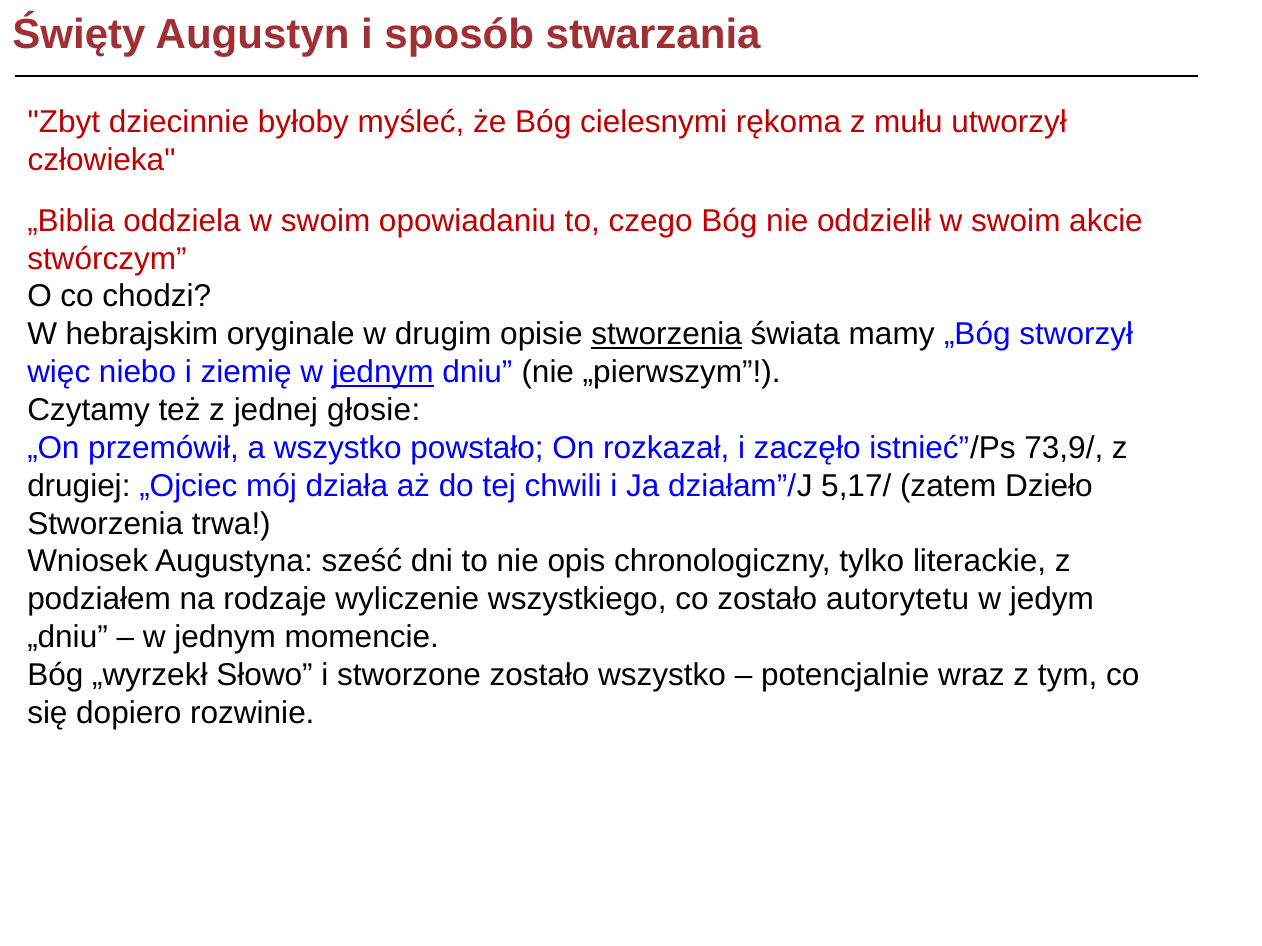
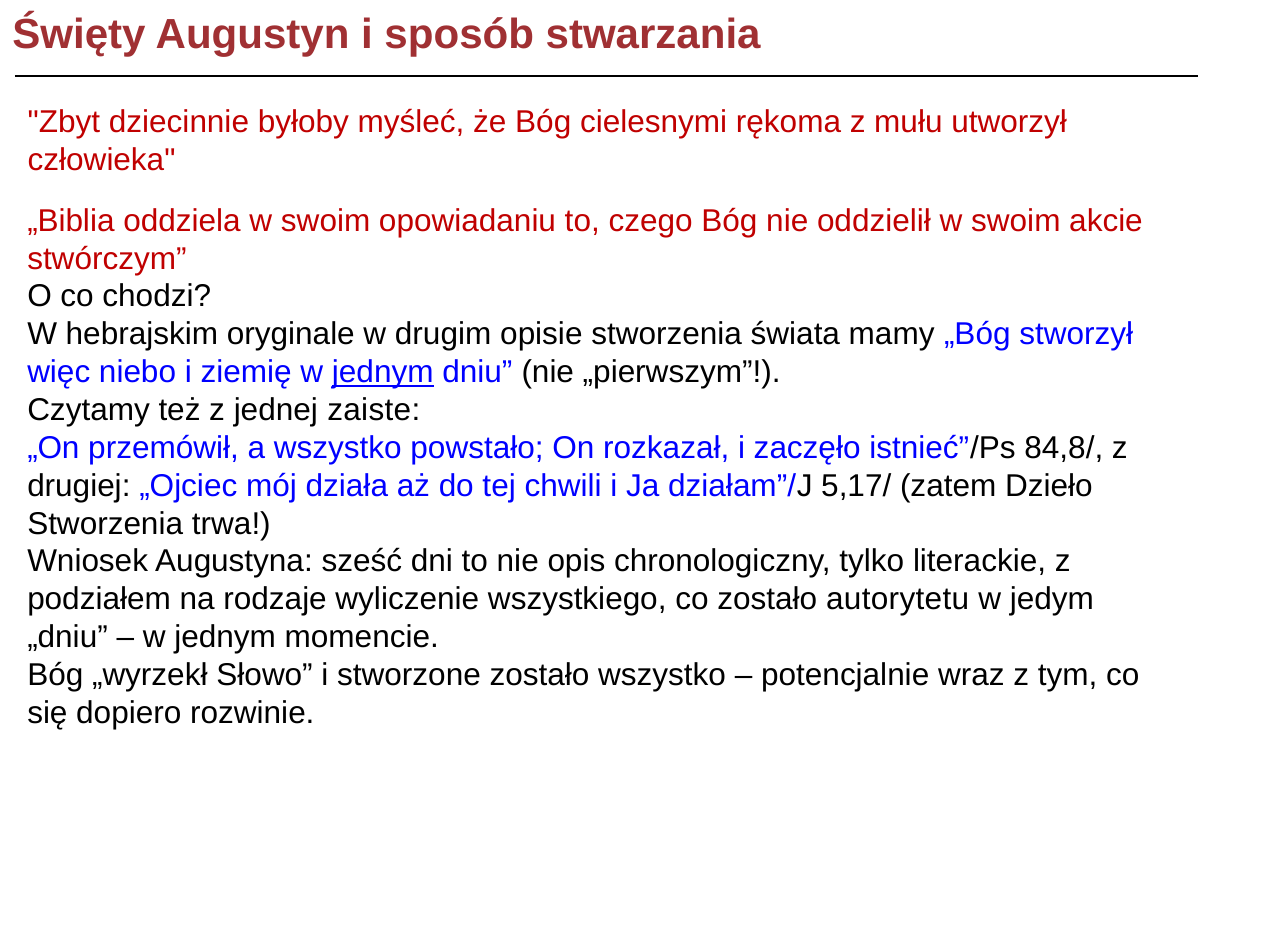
stworzenia at (667, 335) underline: present -> none
głosie: głosie -> zaiste
73,9/: 73,9/ -> 84,8/
